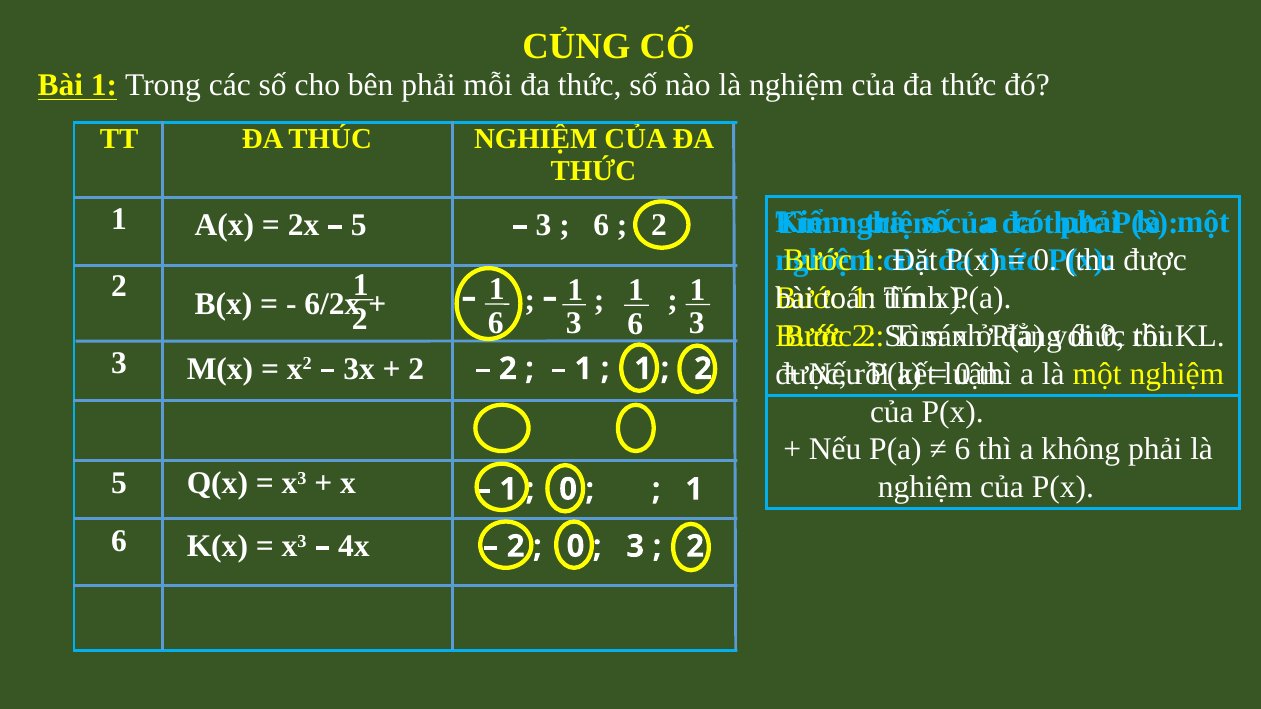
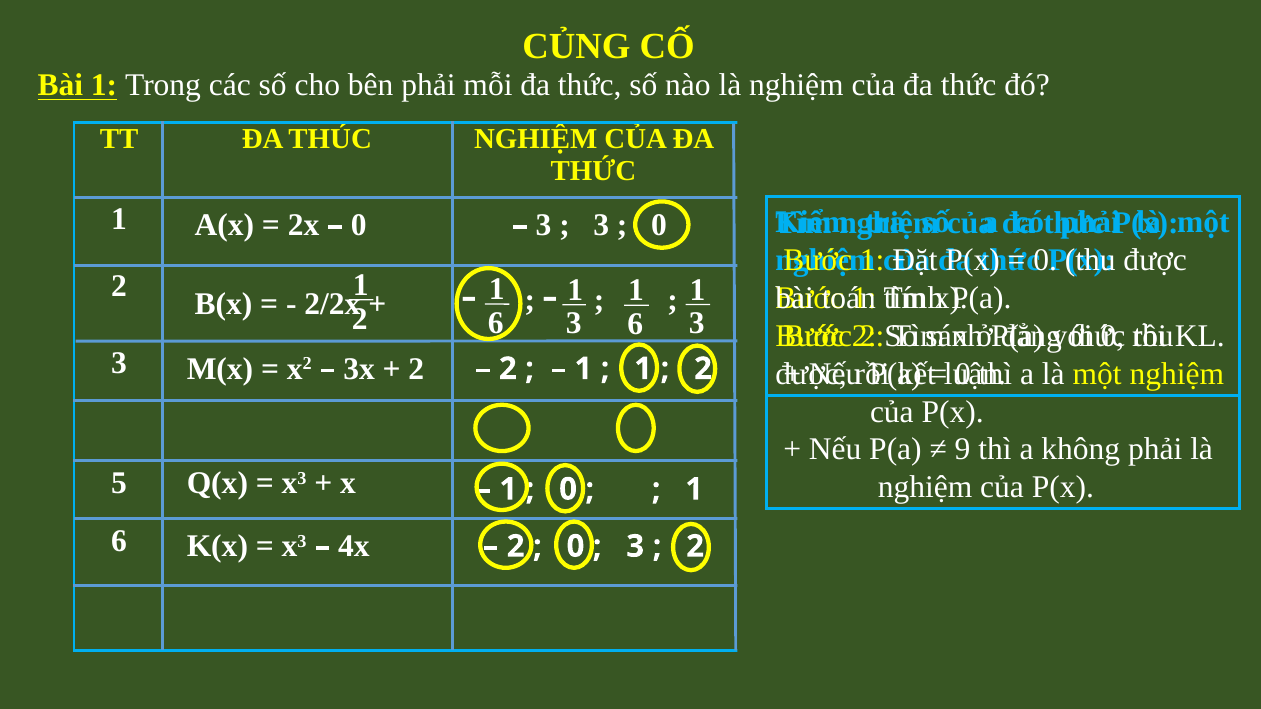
5 at (359, 225): 5 -> 0
6 at (601, 225): 6 -> 3
2 at (659, 225): 2 -> 0
6/2x: 6/2x -> 2/2x
6 at (963, 450): 6 -> 9
